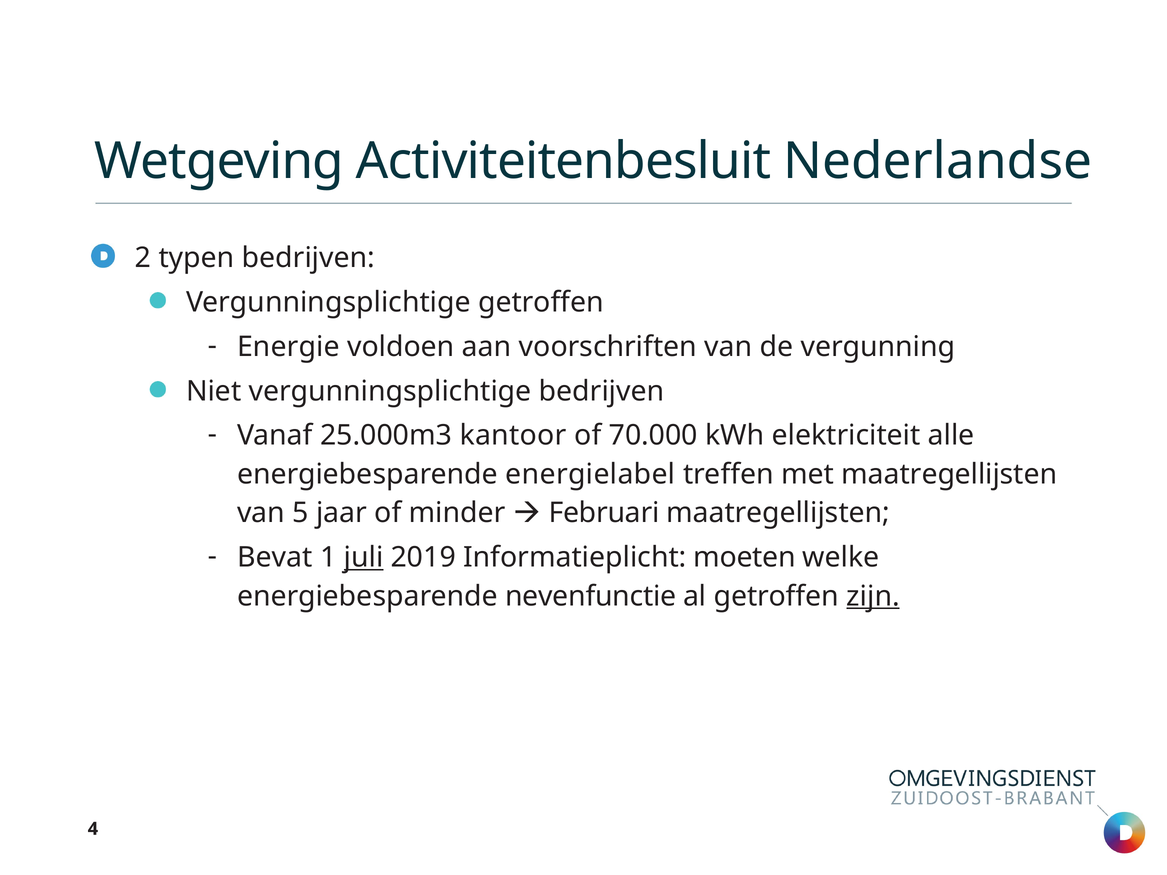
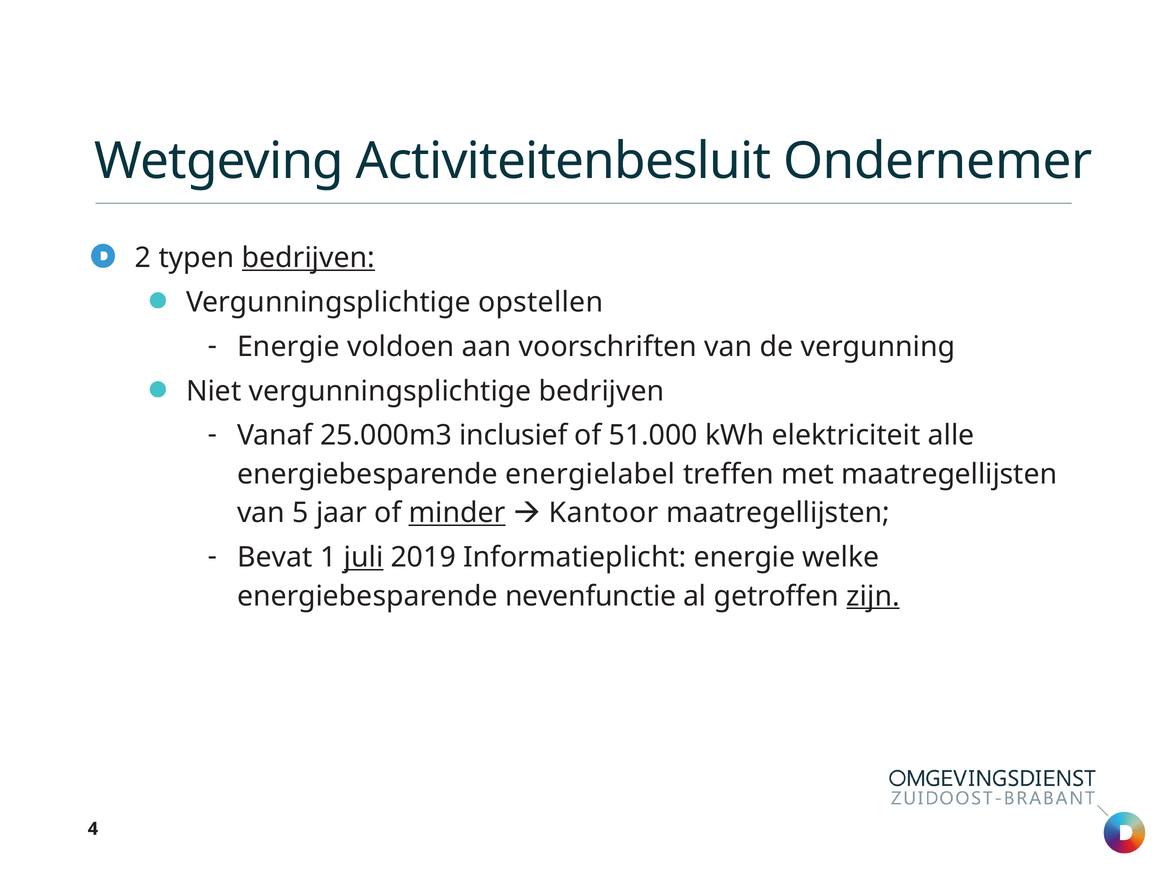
Nederlandse: Nederlandse -> Ondernemer
bedrijven at (308, 258) underline: none -> present
Vergunningsplichtige getroffen: getroffen -> opstellen
kantoor: kantoor -> inclusief
70.000: 70.000 -> 51.000
minder underline: none -> present
Februari: Februari -> Kantoor
Informatieplicht moeten: moeten -> energie
